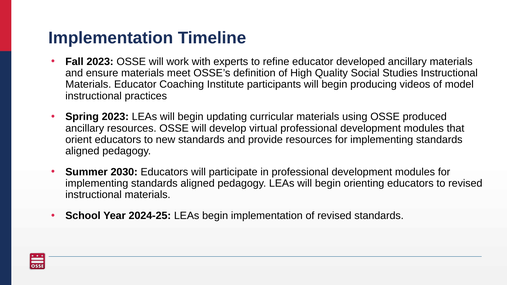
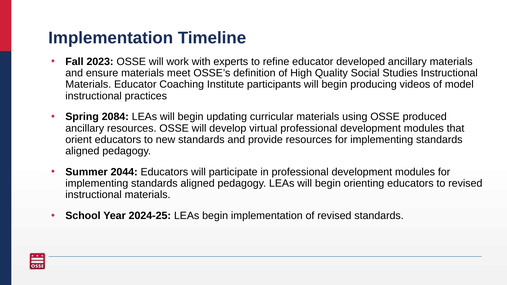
Spring 2023: 2023 -> 2084
2030: 2030 -> 2044
